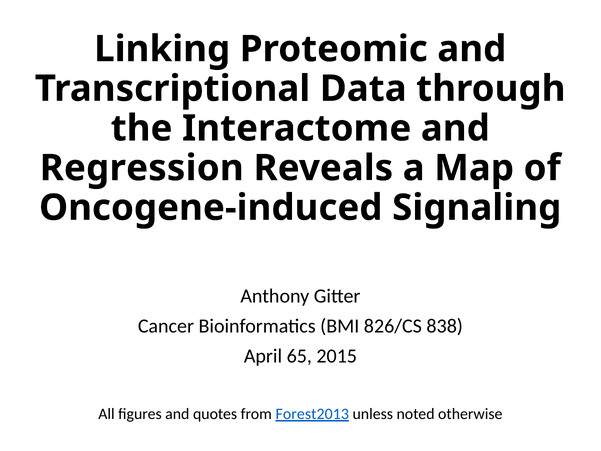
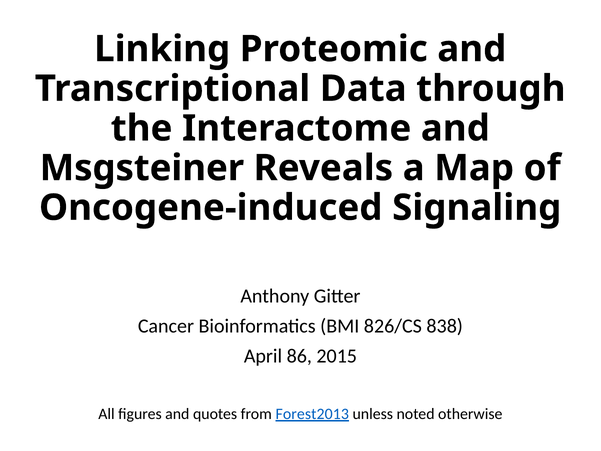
Regression: Regression -> Msgsteiner
65: 65 -> 86
